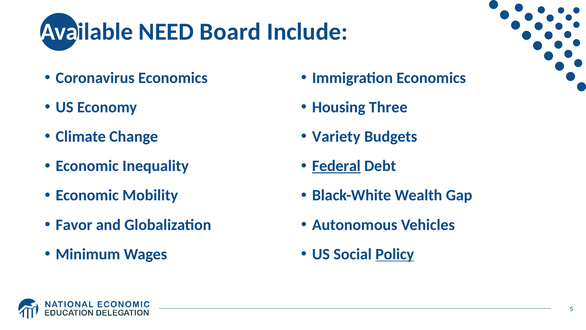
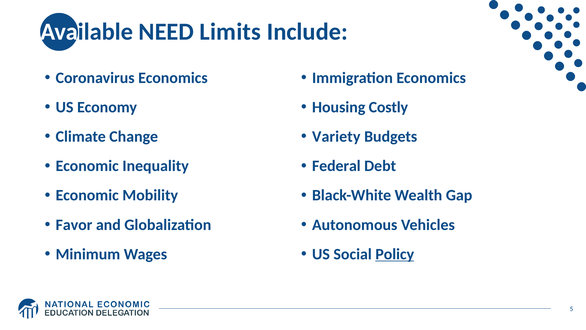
Board: Board -> Limits
Three: Three -> Costly
Federal underline: present -> none
